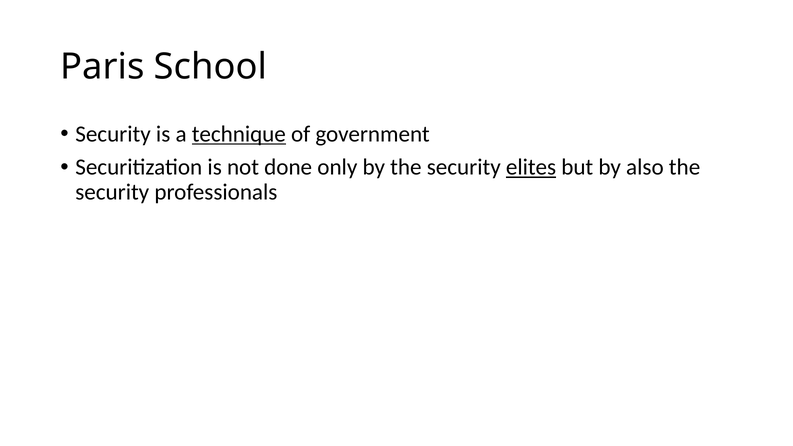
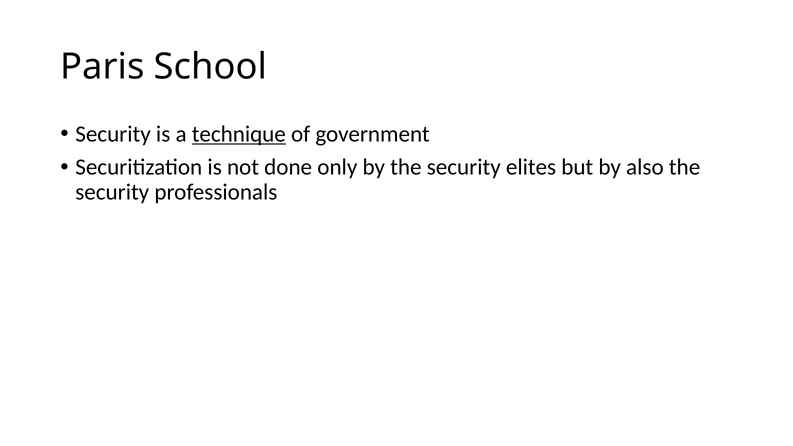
elites underline: present -> none
